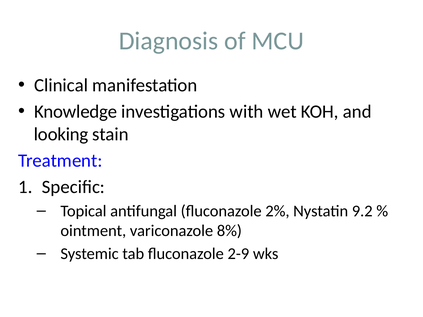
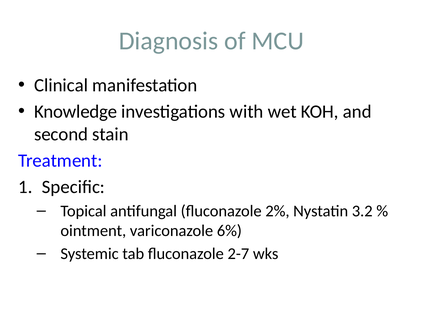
looking: looking -> second
9.2: 9.2 -> 3.2
8%: 8% -> 6%
2-9: 2-9 -> 2-7
